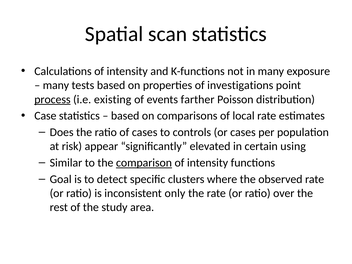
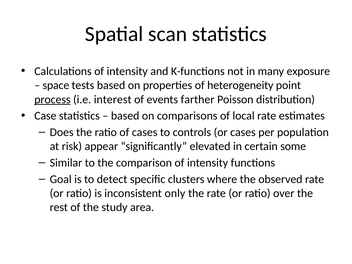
many at (56, 85): many -> space
investigations: investigations -> heterogeneity
existing: existing -> interest
using: using -> some
comparison underline: present -> none
